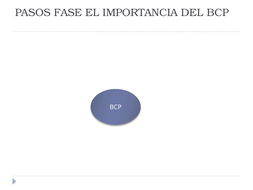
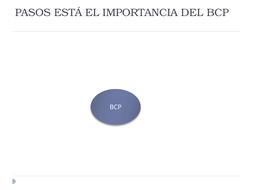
FASE: FASE -> ESTÁ
